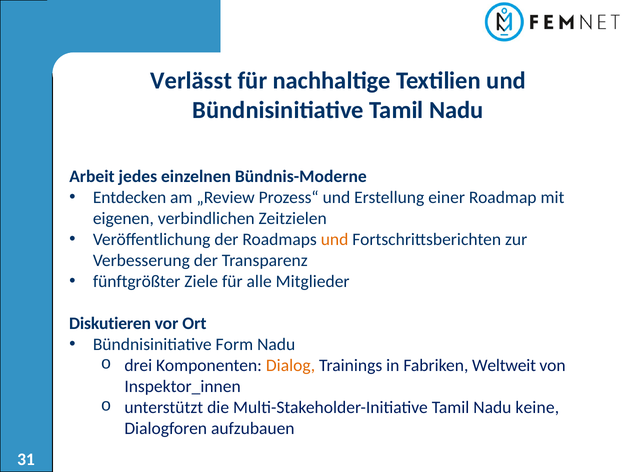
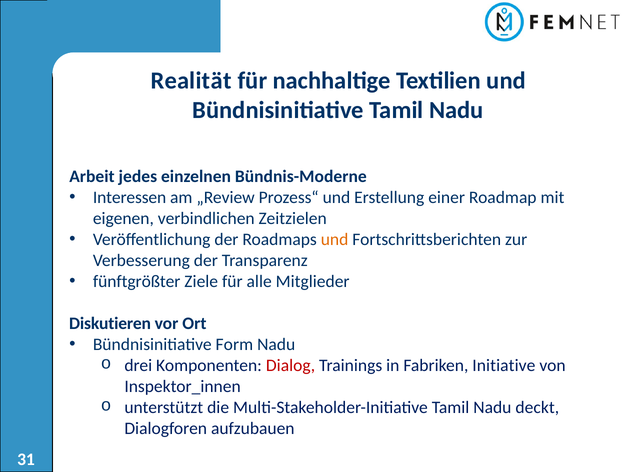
Verlässt: Verlässt -> Realität
Entdecken: Entdecken -> Interessen
Dialog colour: orange -> red
Weltweit: Weltweit -> Initiative
keine: keine -> deckt
